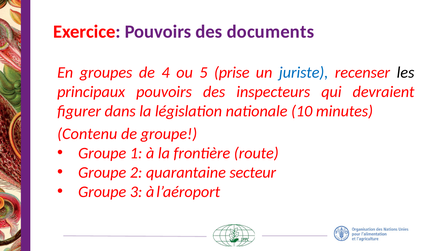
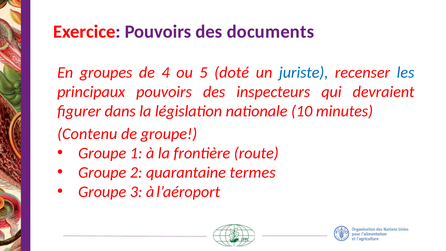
prise: prise -> doté
les colour: black -> blue
secteur: secteur -> termes
